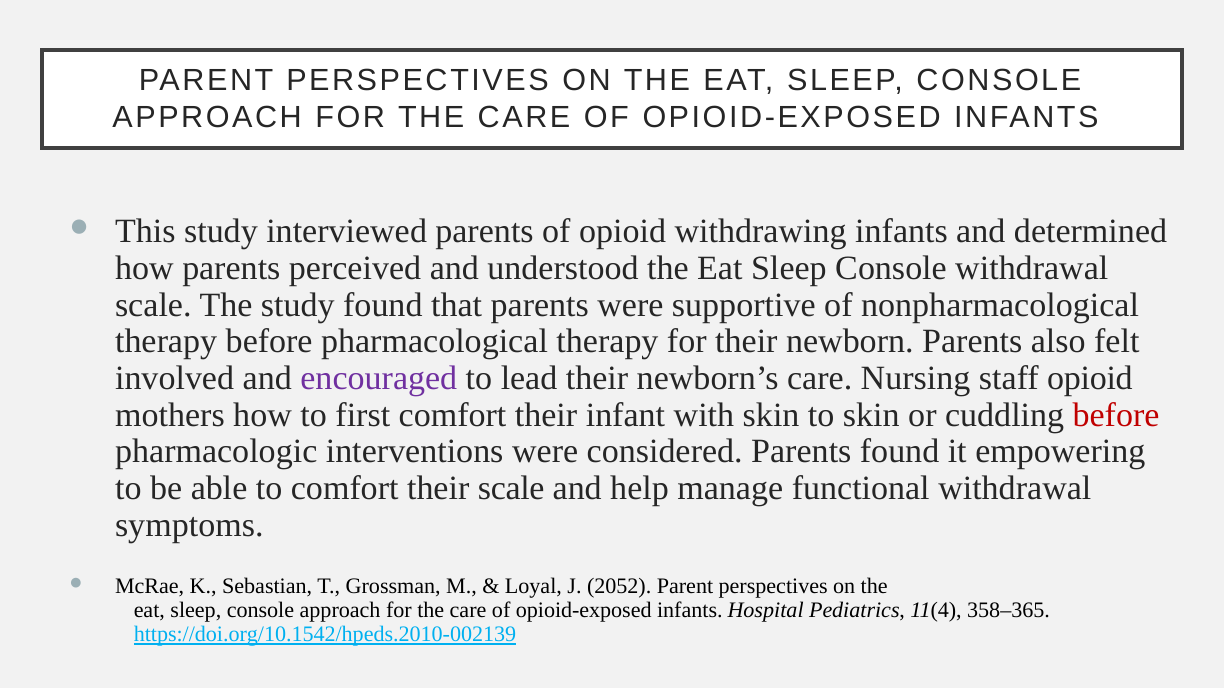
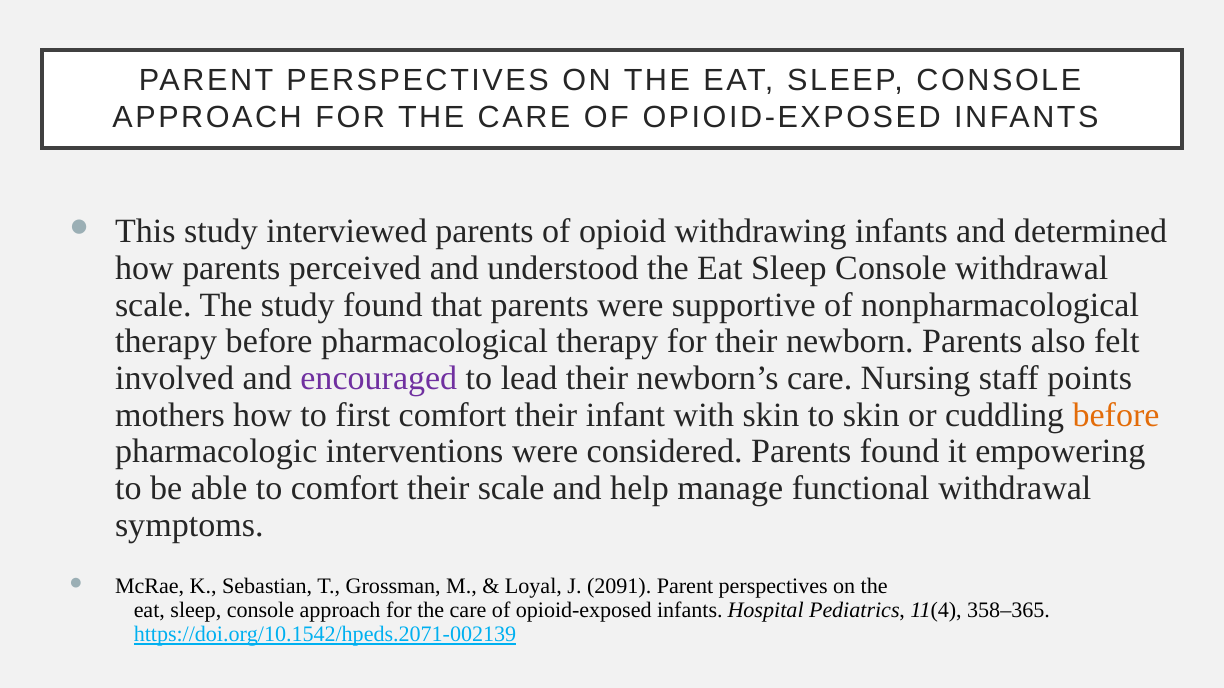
staff opioid: opioid -> points
before at (1116, 415) colour: red -> orange
2052: 2052 -> 2091
https://doi.org/10.1542/hpeds.2010-002139: https://doi.org/10.1542/hpeds.2010-002139 -> https://doi.org/10.1542/hpeds.2071-002139
